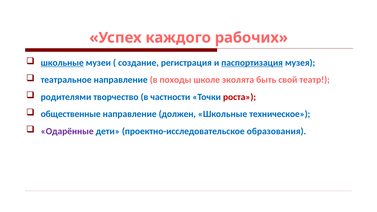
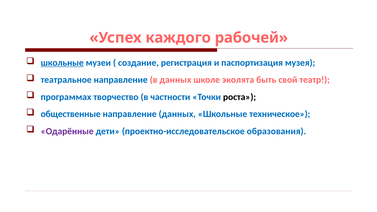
рабочих: рабочих -> рабочей
паспортизация underline: present -> none
в походы: походы -> данных
родителями: родителями -> программах
роста colour: red -> black
направление должен: должен -> данных
